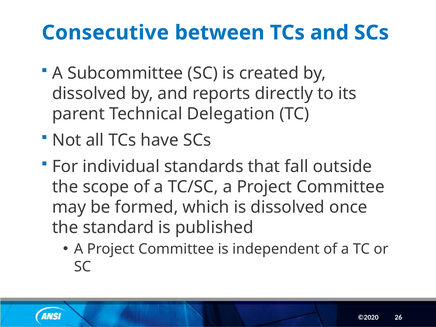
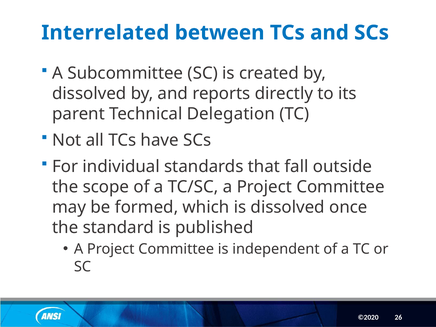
Consecutive: Consecutive -> Interrelated
